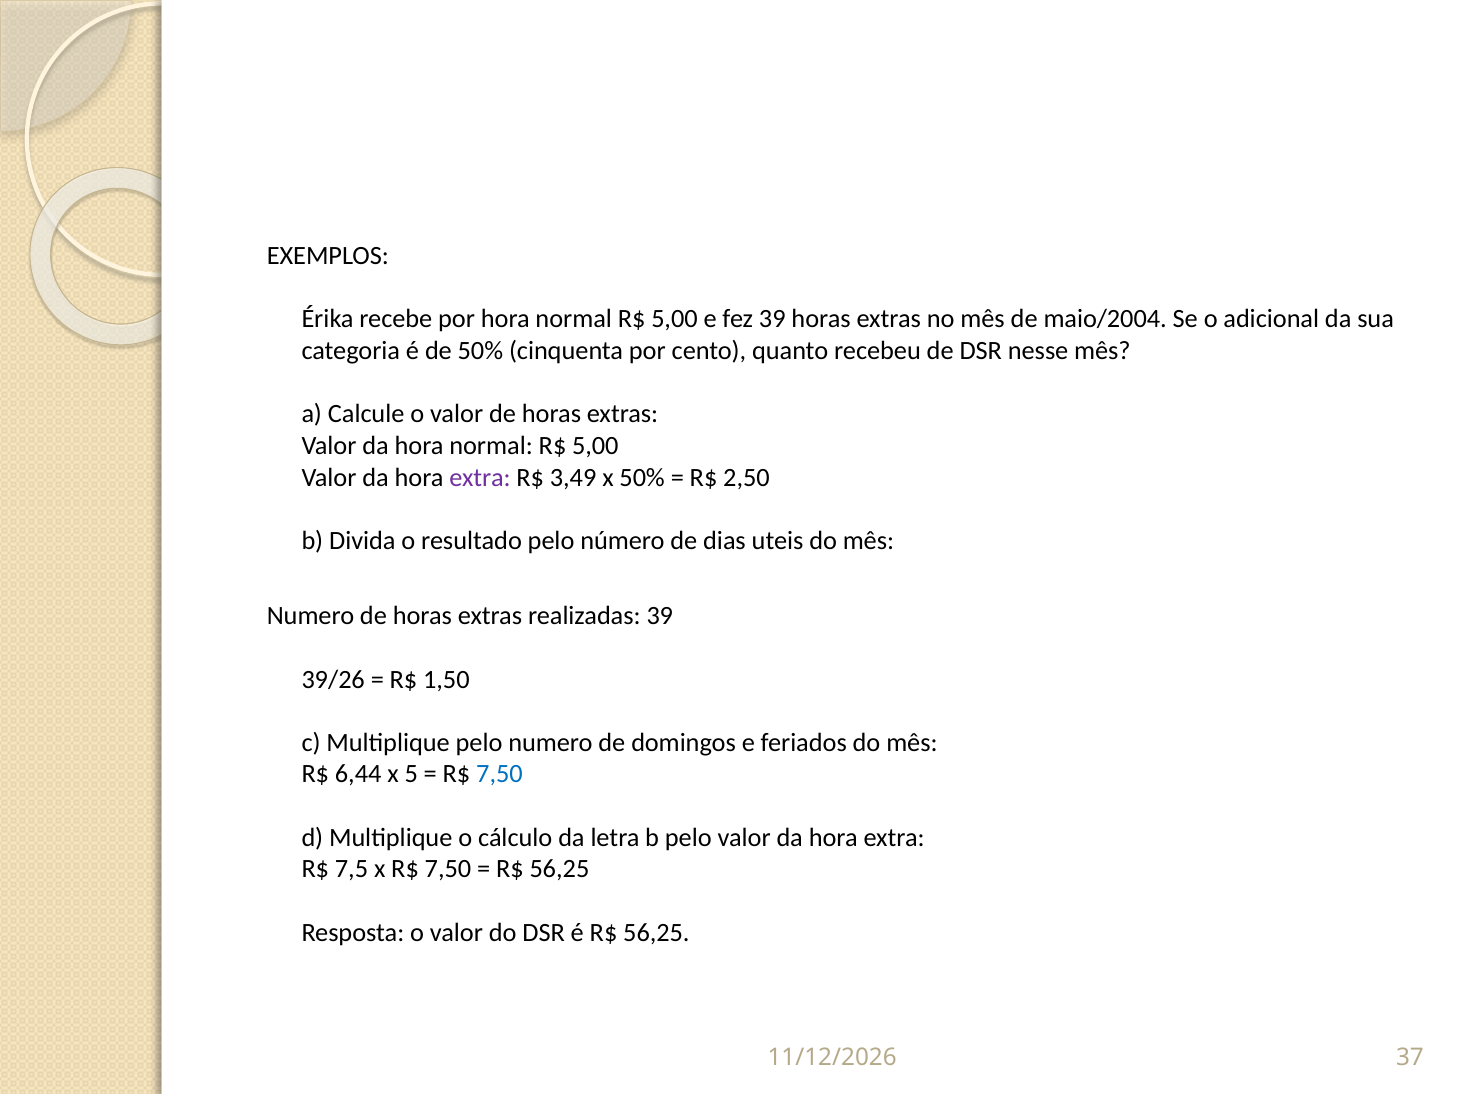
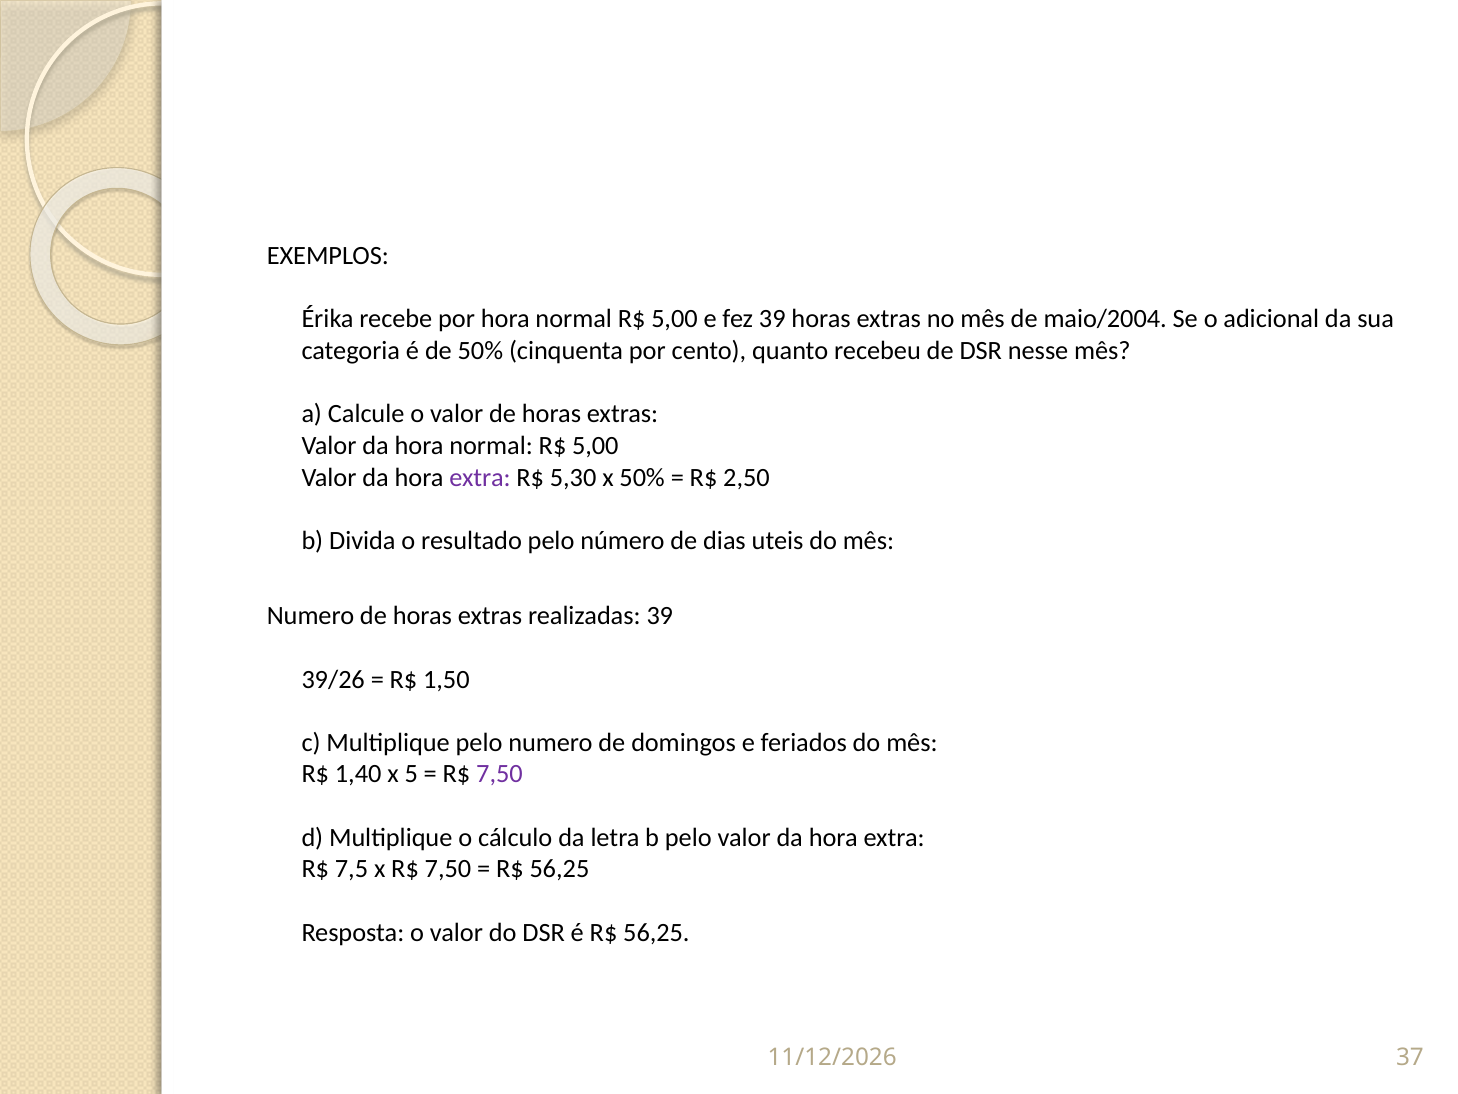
3,49: 3,49 -> 5,30
6,44: 6,44 -> 1,40
7,50 at (499, 774) colour: blue -> purple
